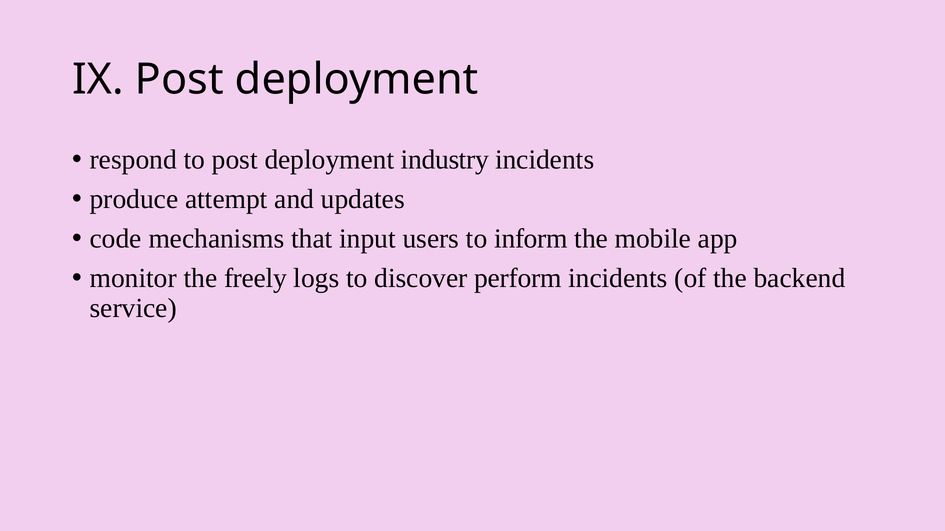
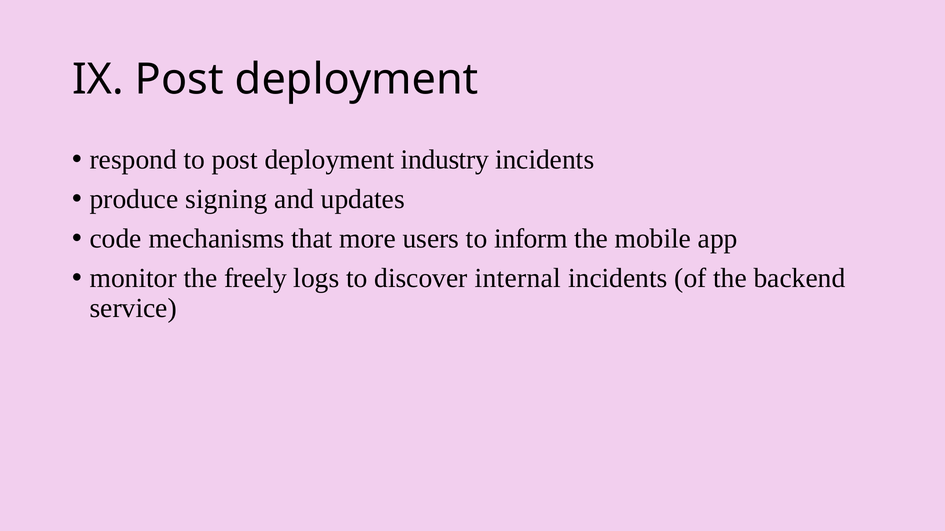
attempt: attempt -> signing
input: input -> more
perform: perform -> internal
